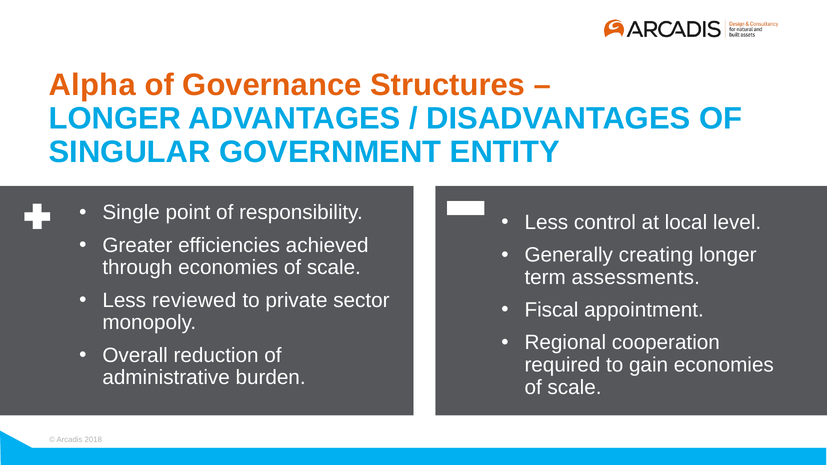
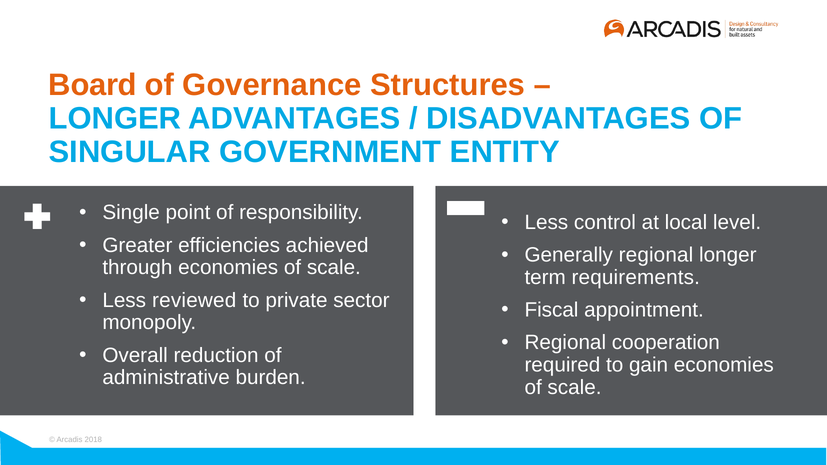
Alpha: Alpha -> Board
Generally creating: creating -> regional
assessments: assessments -> requirements
